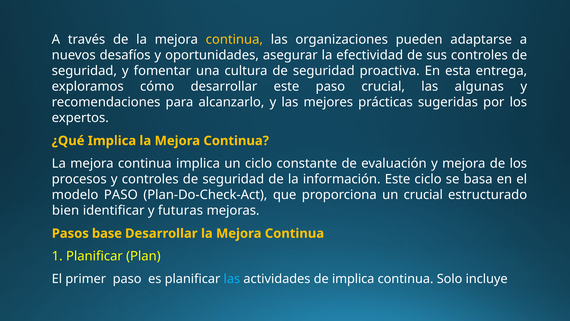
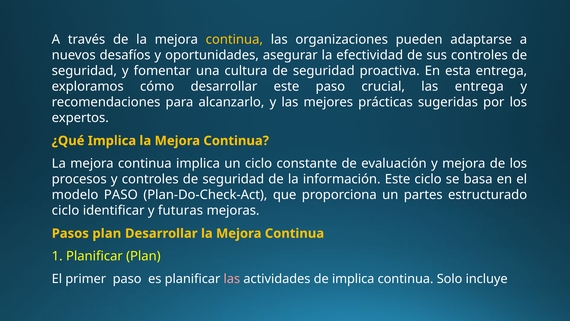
las algunas: algunas -> entrega
un crucial: crucial -> partes
bien at (66, 210): bien -> ciclo
Pasos base: base -> plan
las at (232, 279) colour: light blue -> pink
